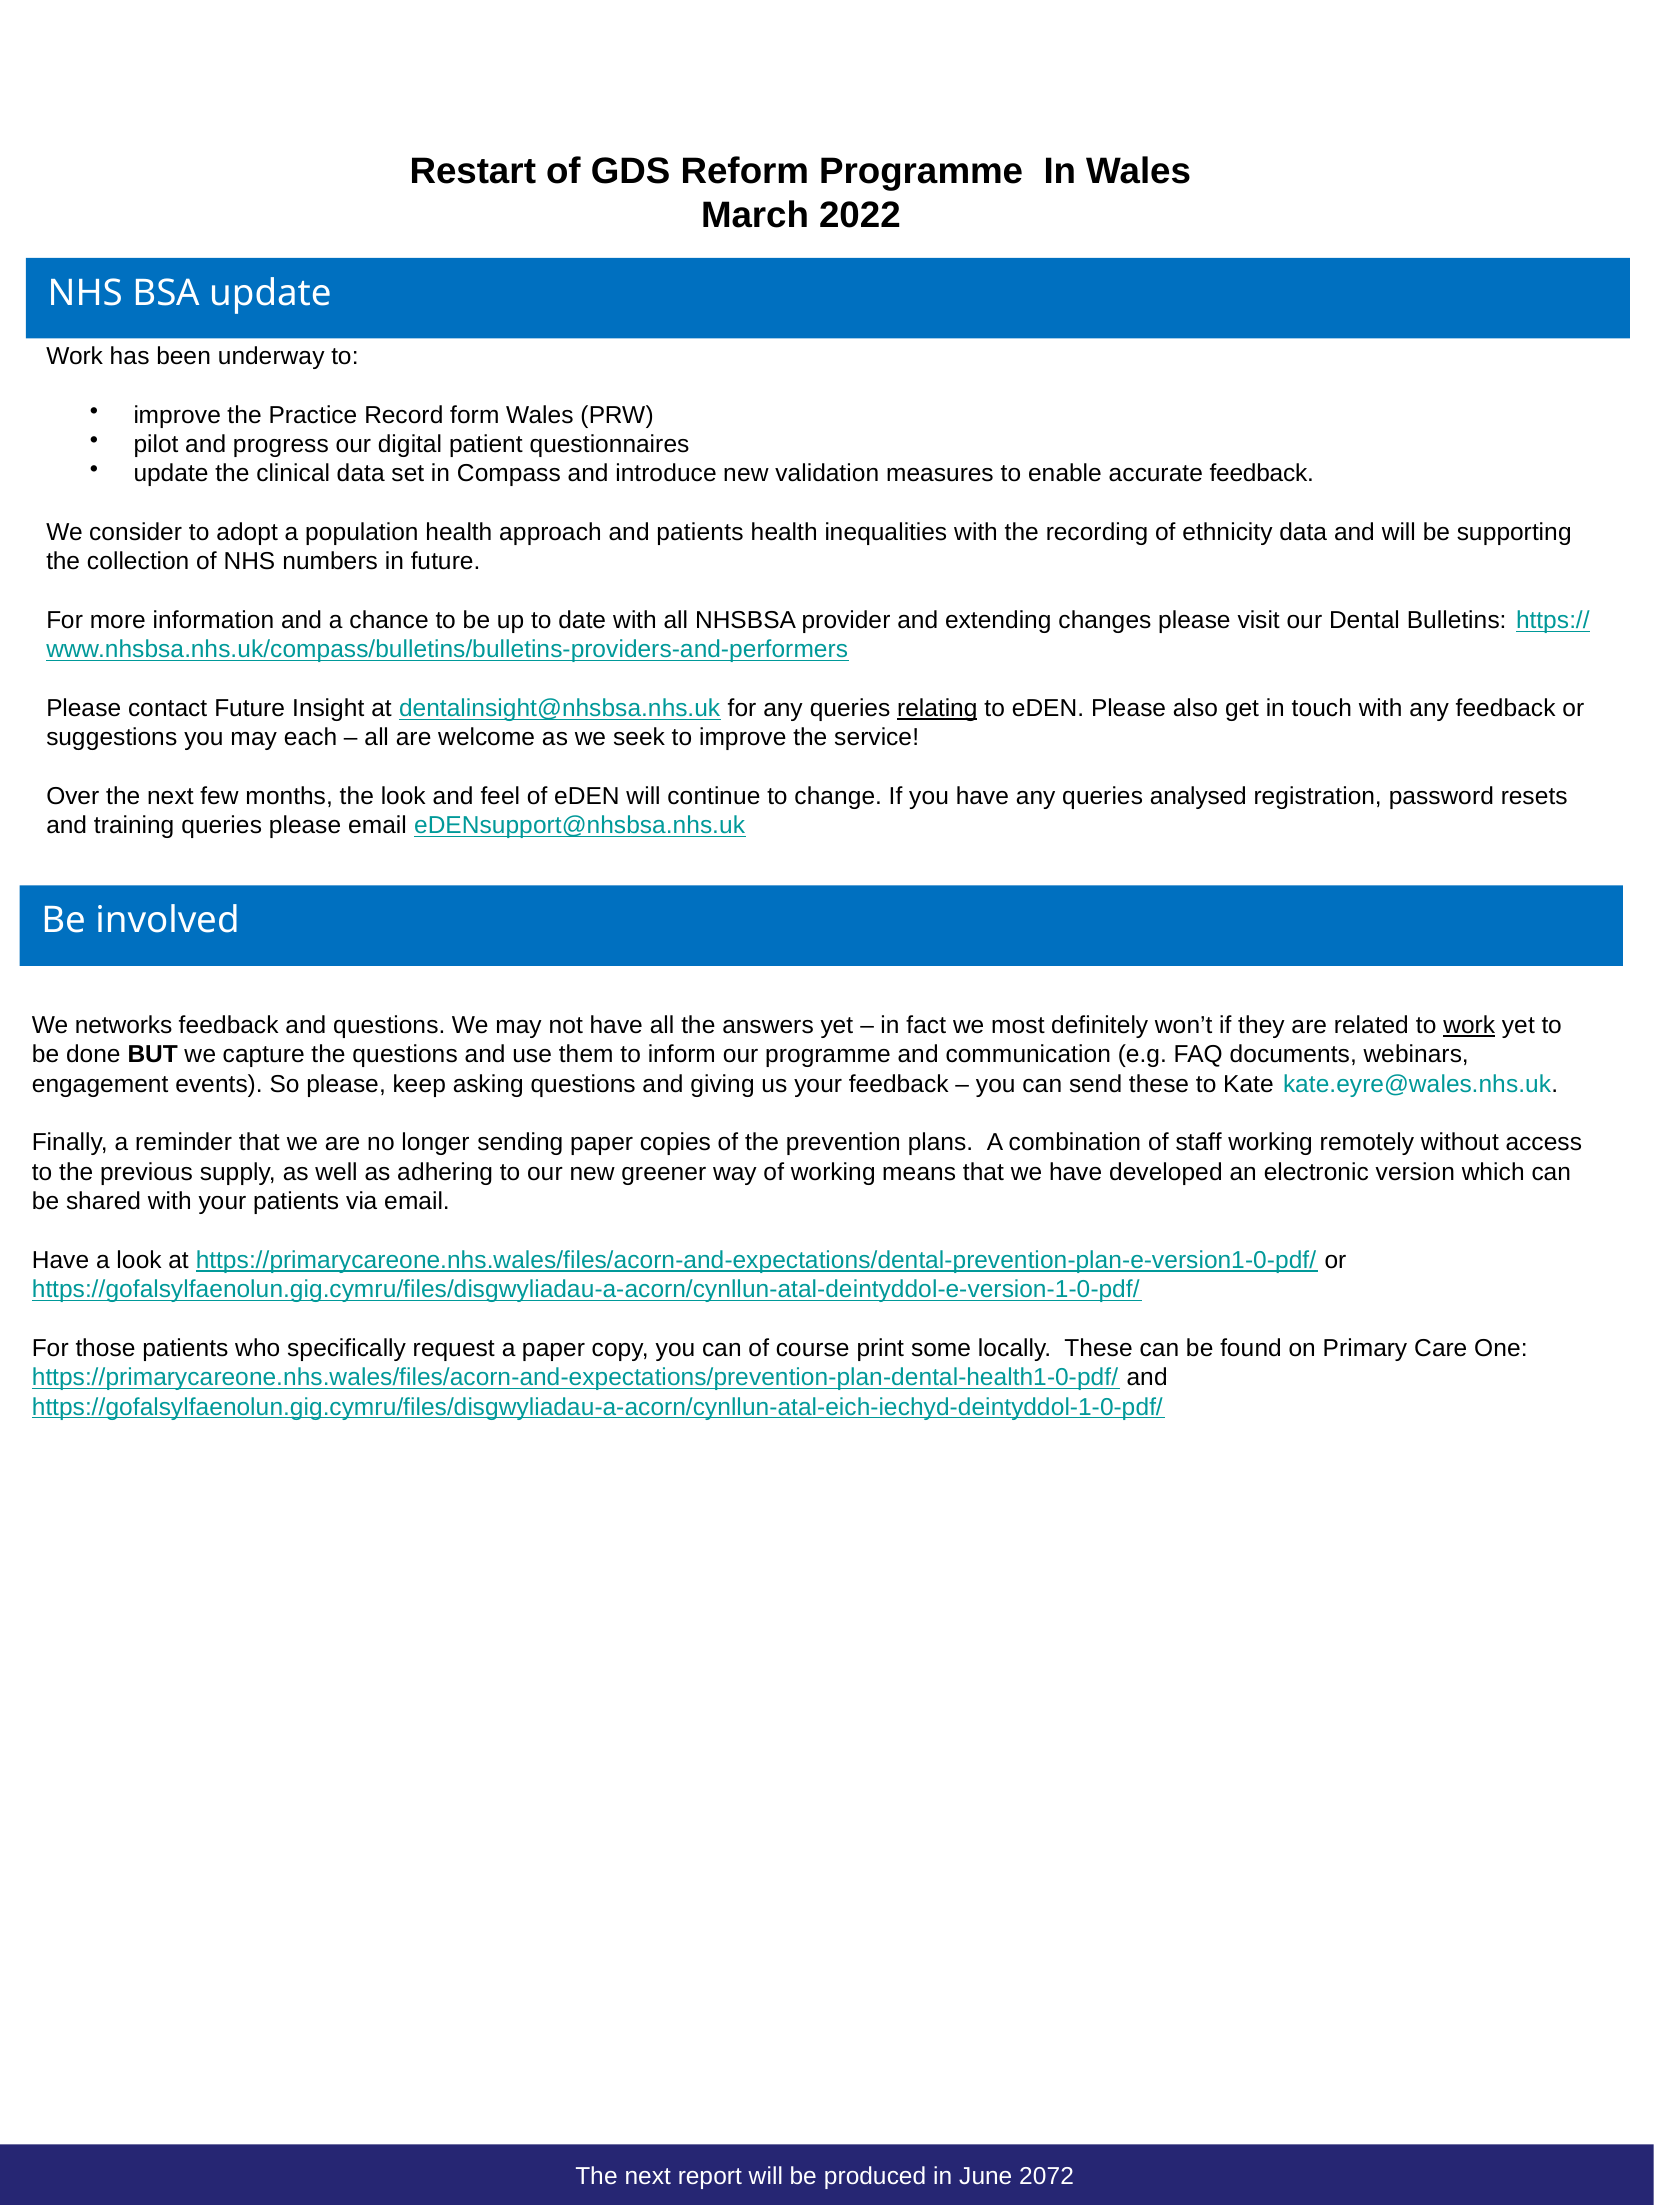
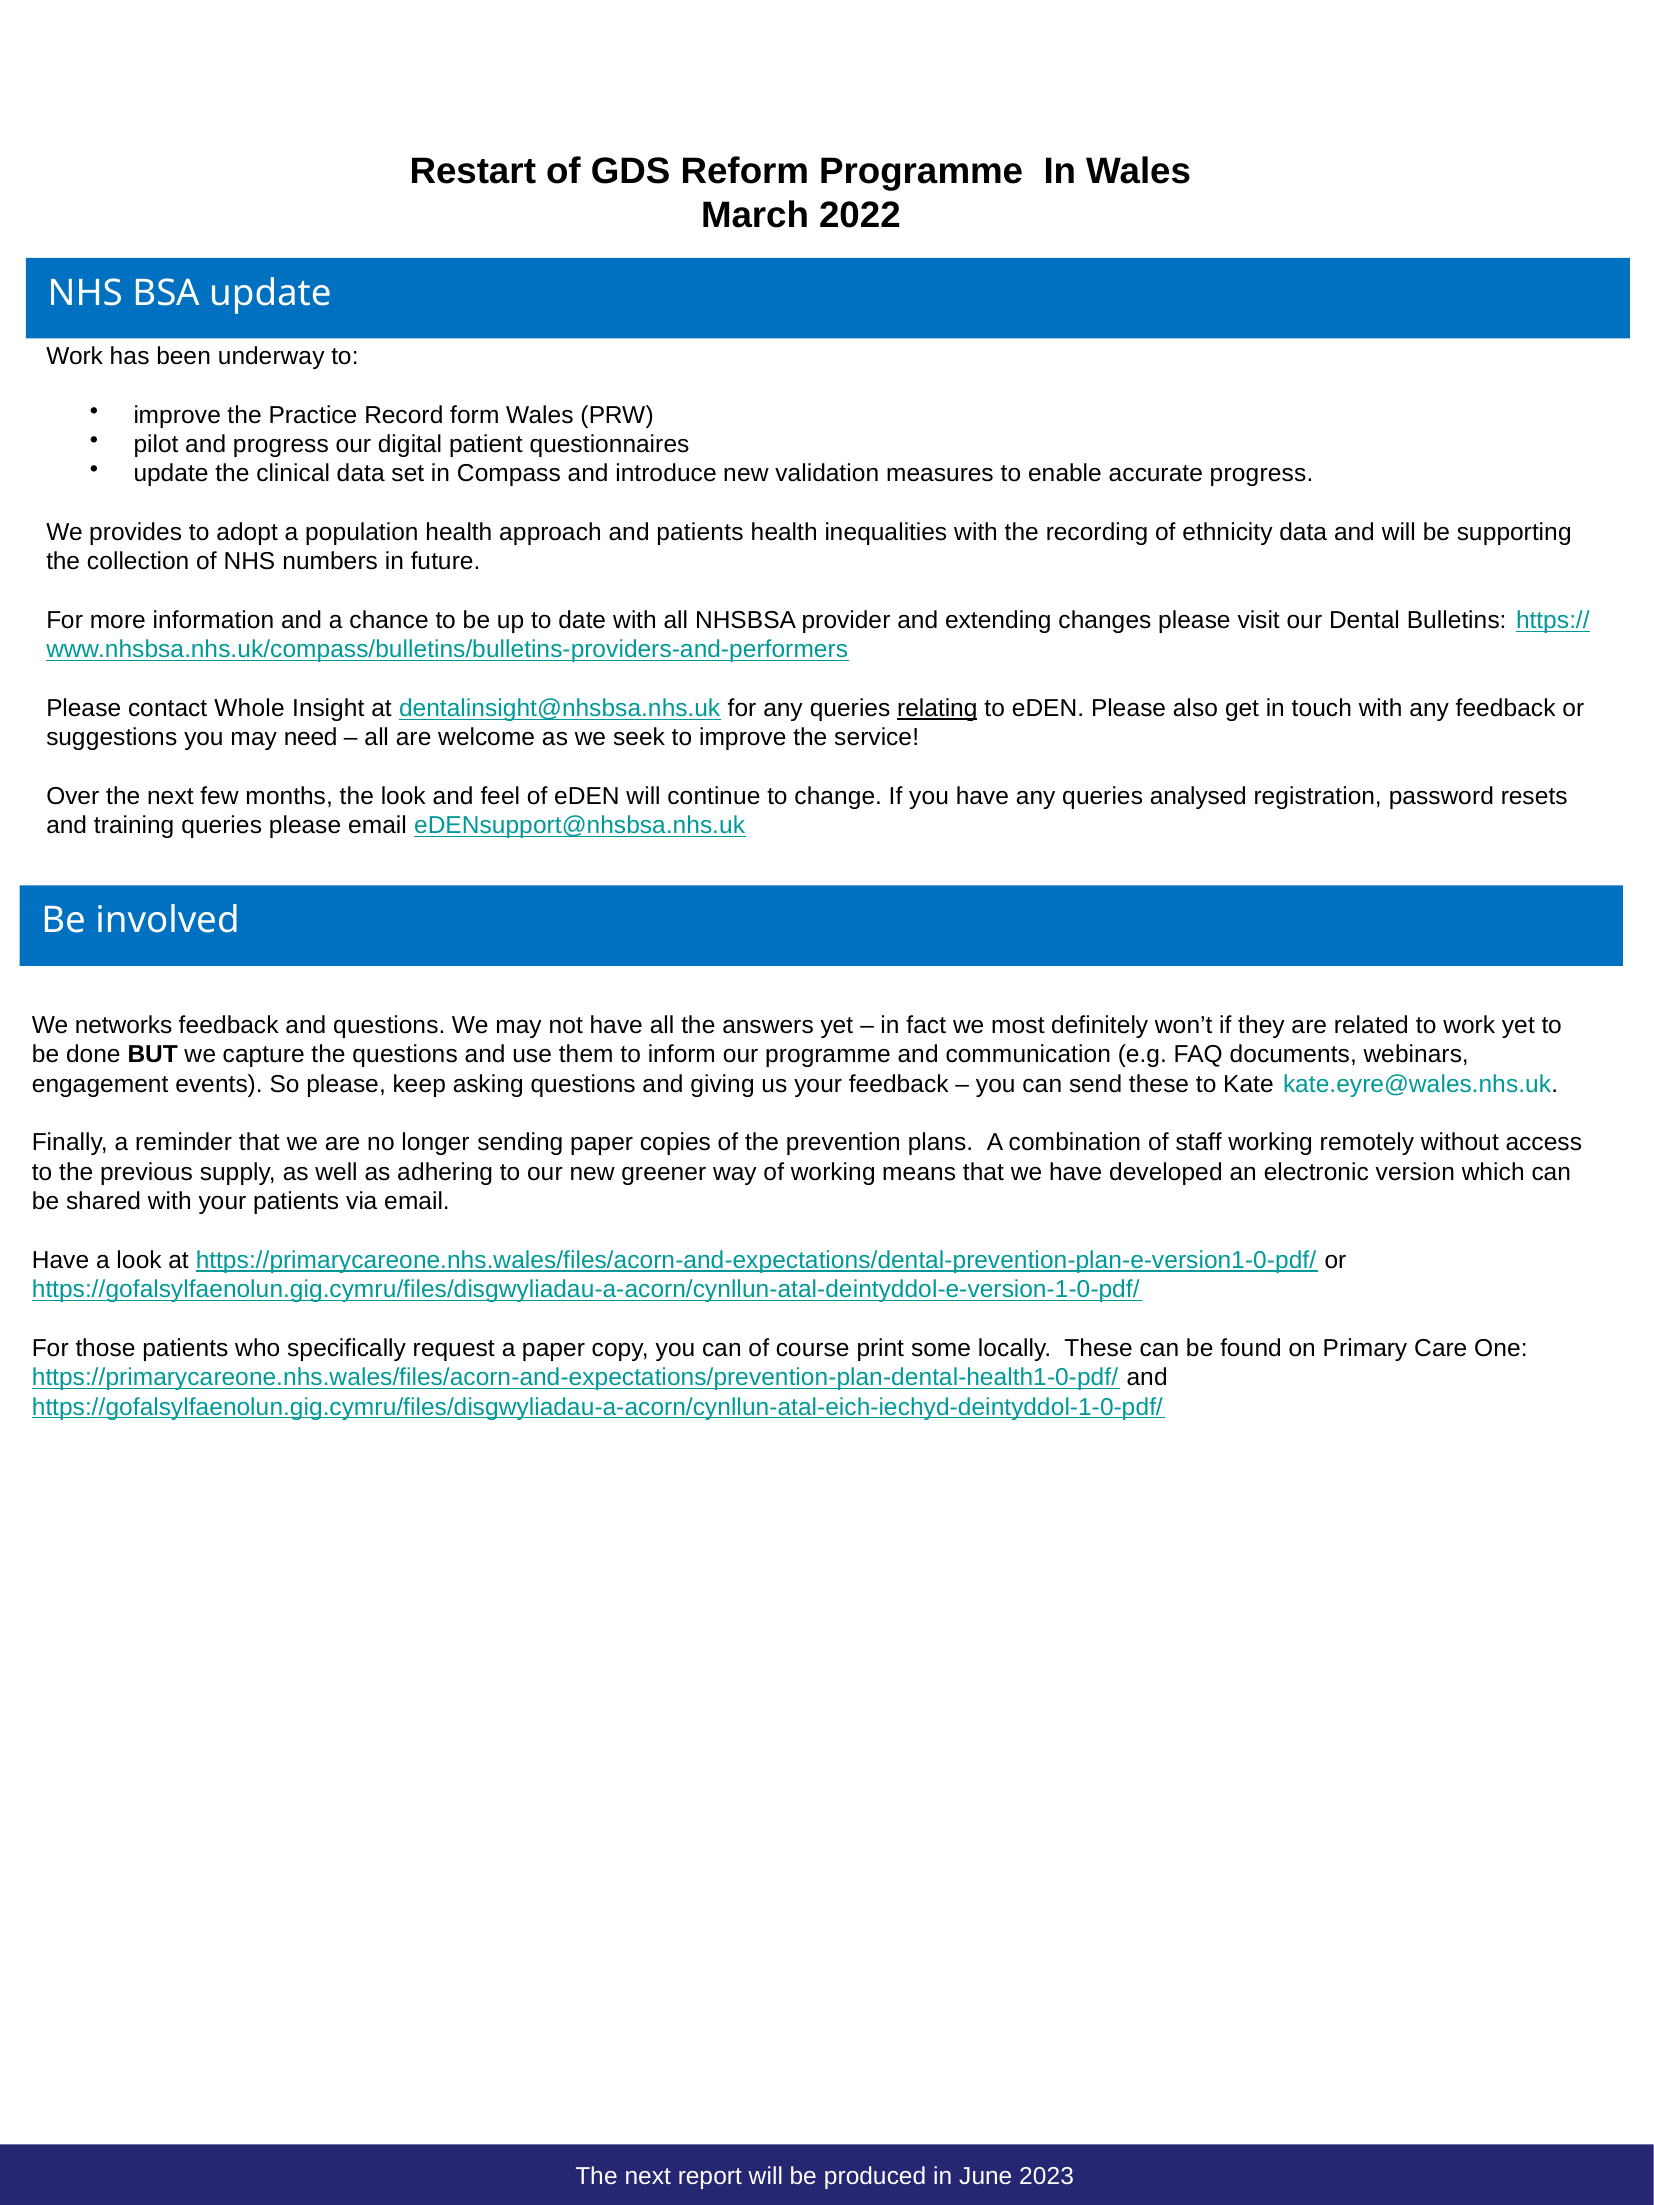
accurate feedback: feedback -> progress
consider: consider -> provides
contact Future: Future -> Whole
each: each -> need
work at (1469, 1026) underline: present -> none
2072: 2072 -> 2023
